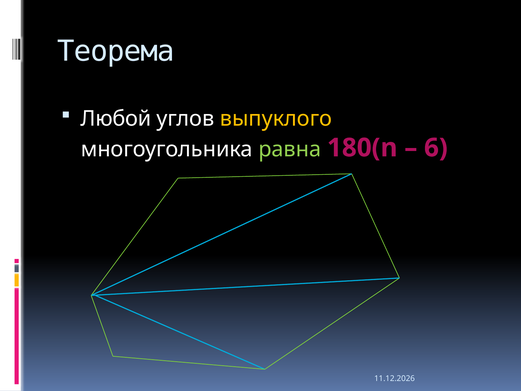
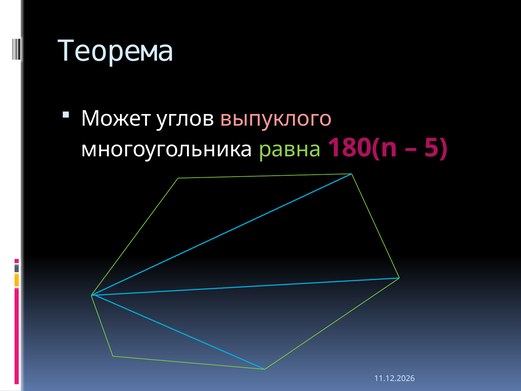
Любой: Любой -> Может
выпуклого colour: yellow -> pink
6: 6 -> 5
